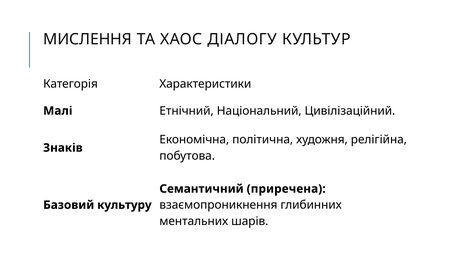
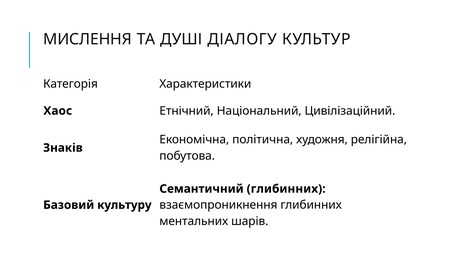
ХАОС: ХАОС -> ДУШІ
Малі: Малі -> Хаос
Семантичний приречена: приречена -> глибинних
